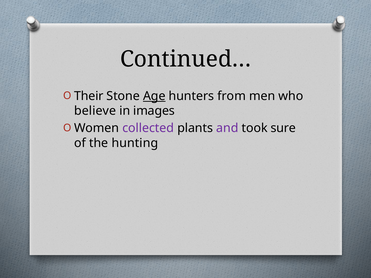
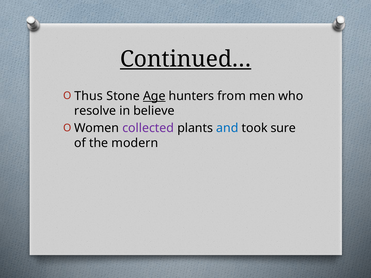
Continued… underline: none -> present
Their: Their -> Thus
believe: believe -> resolve
images: images -> believe
and colour: purple -> blue
hunting: hunting -> modern
